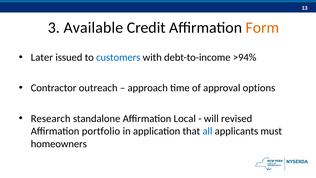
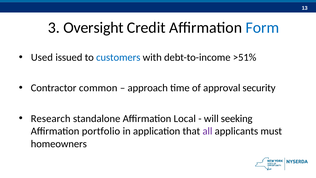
Available: Available -> Oversight
Form colour: orange -> blue
Later: Later -> Used
>94%: >94% -> >51%
outreach: outreach -> common
options: options -> security
revised: revised -> seeking
all colour: blue -> purple
